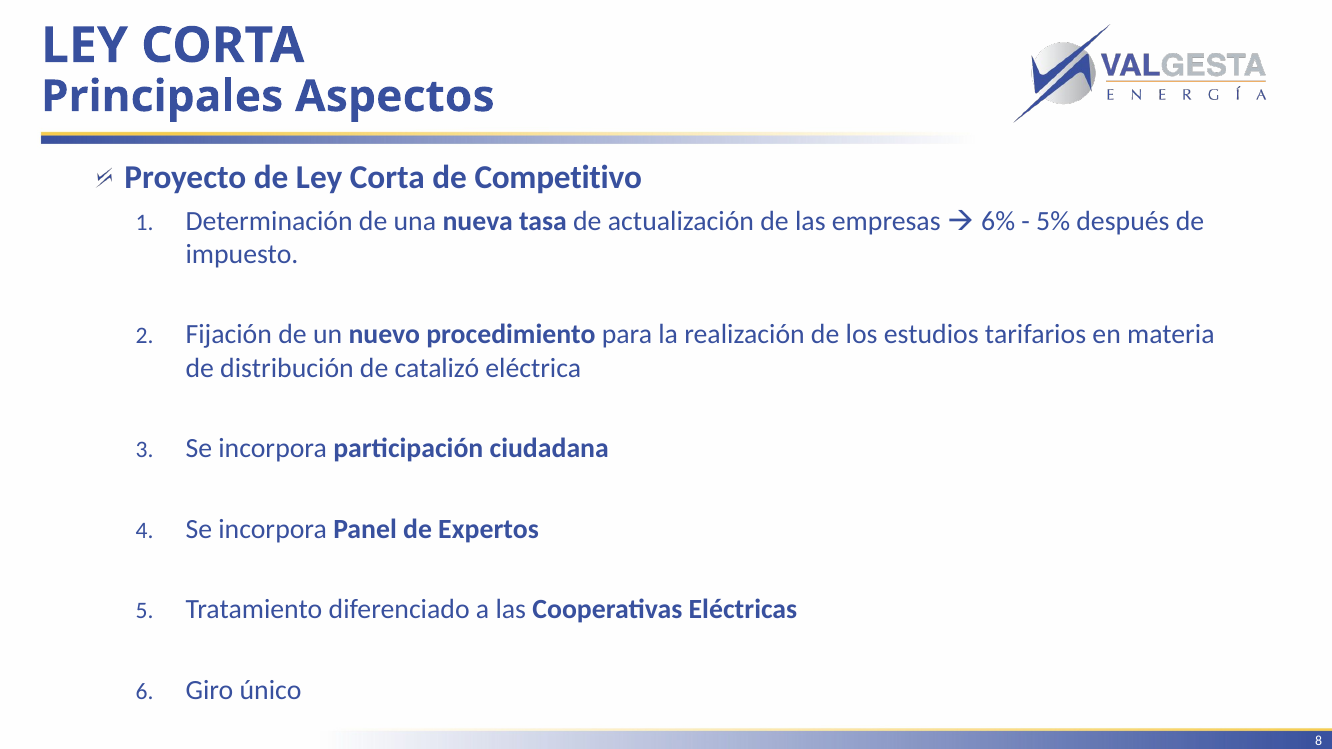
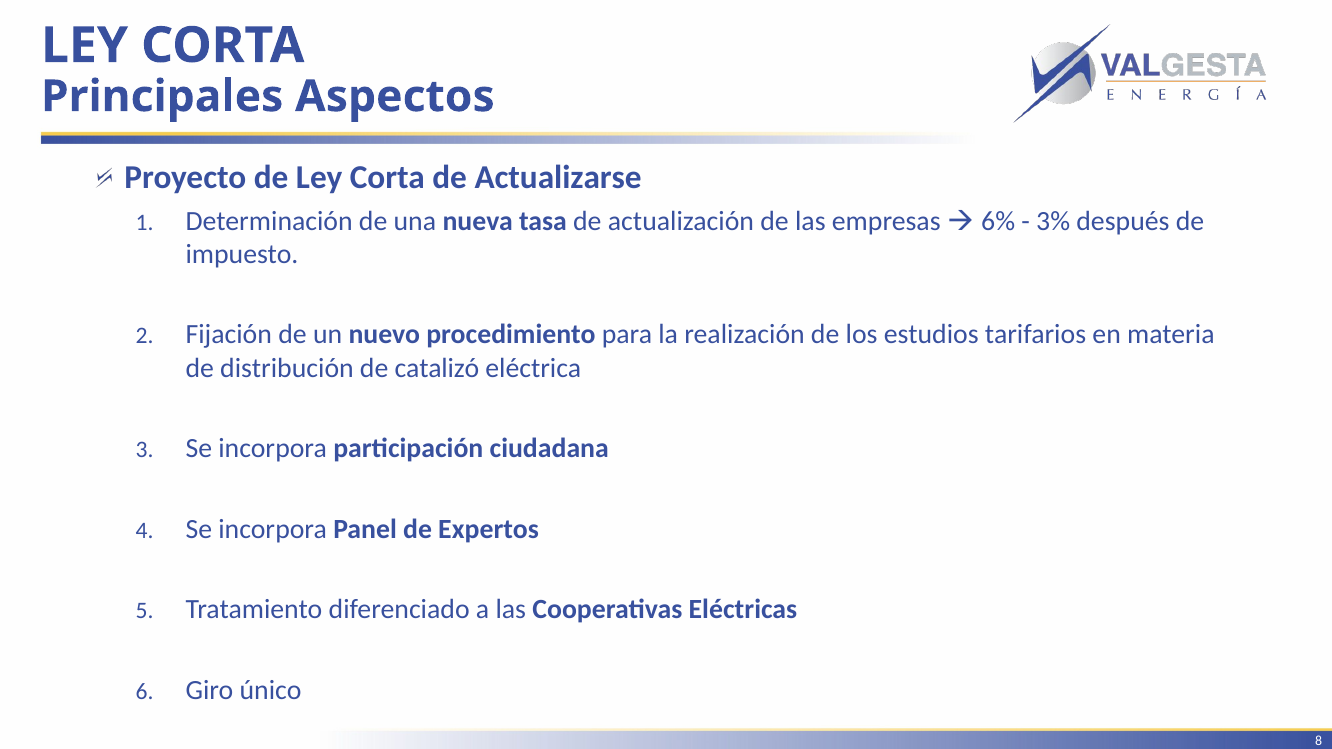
Competitivo: Competitivo -> Actualizarse
5%: 5% -> 3%
